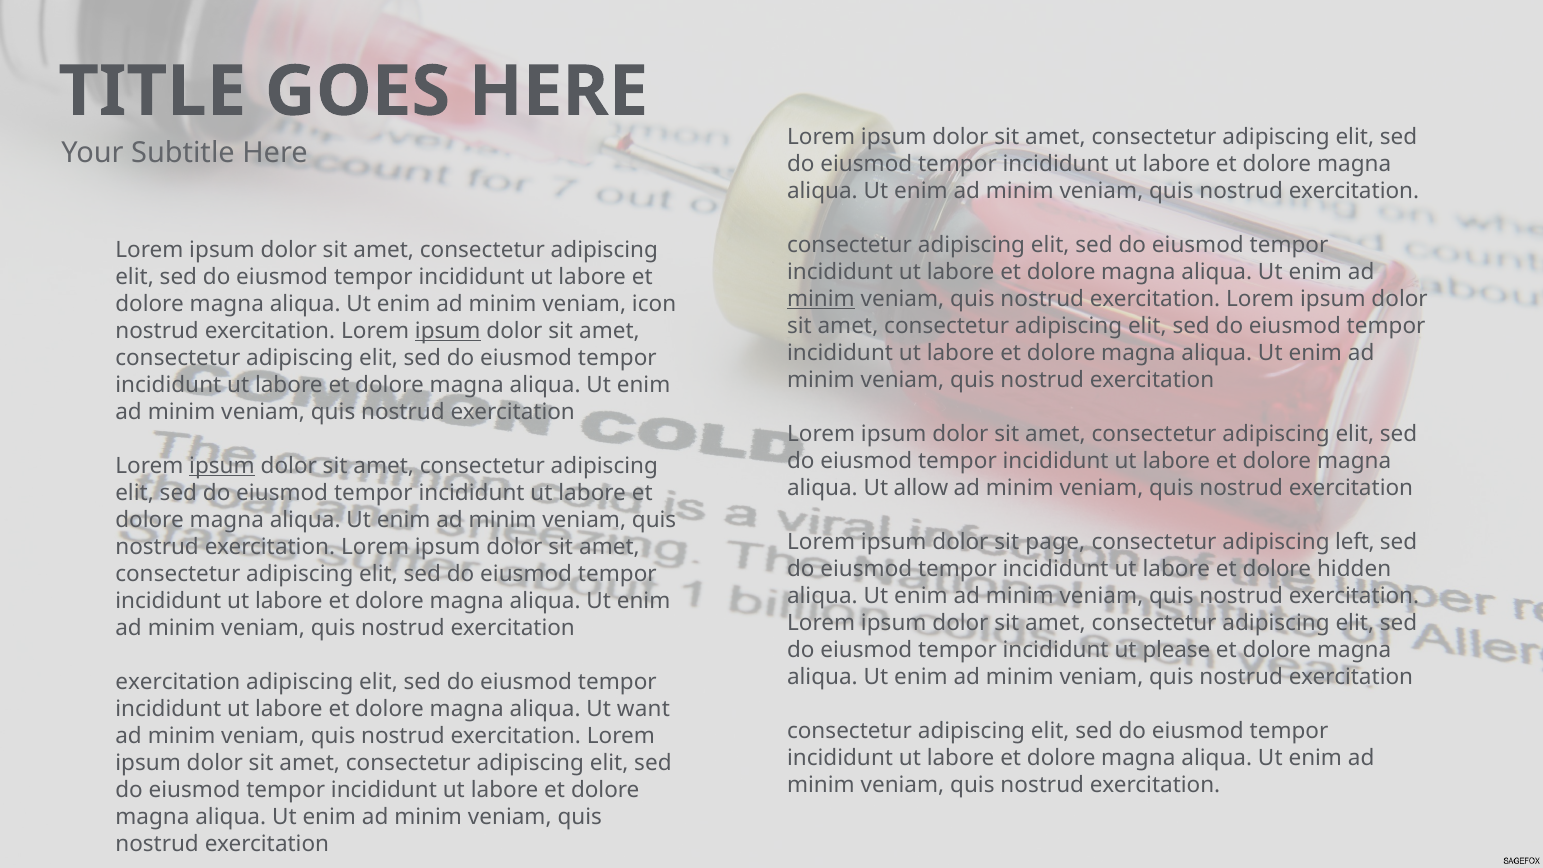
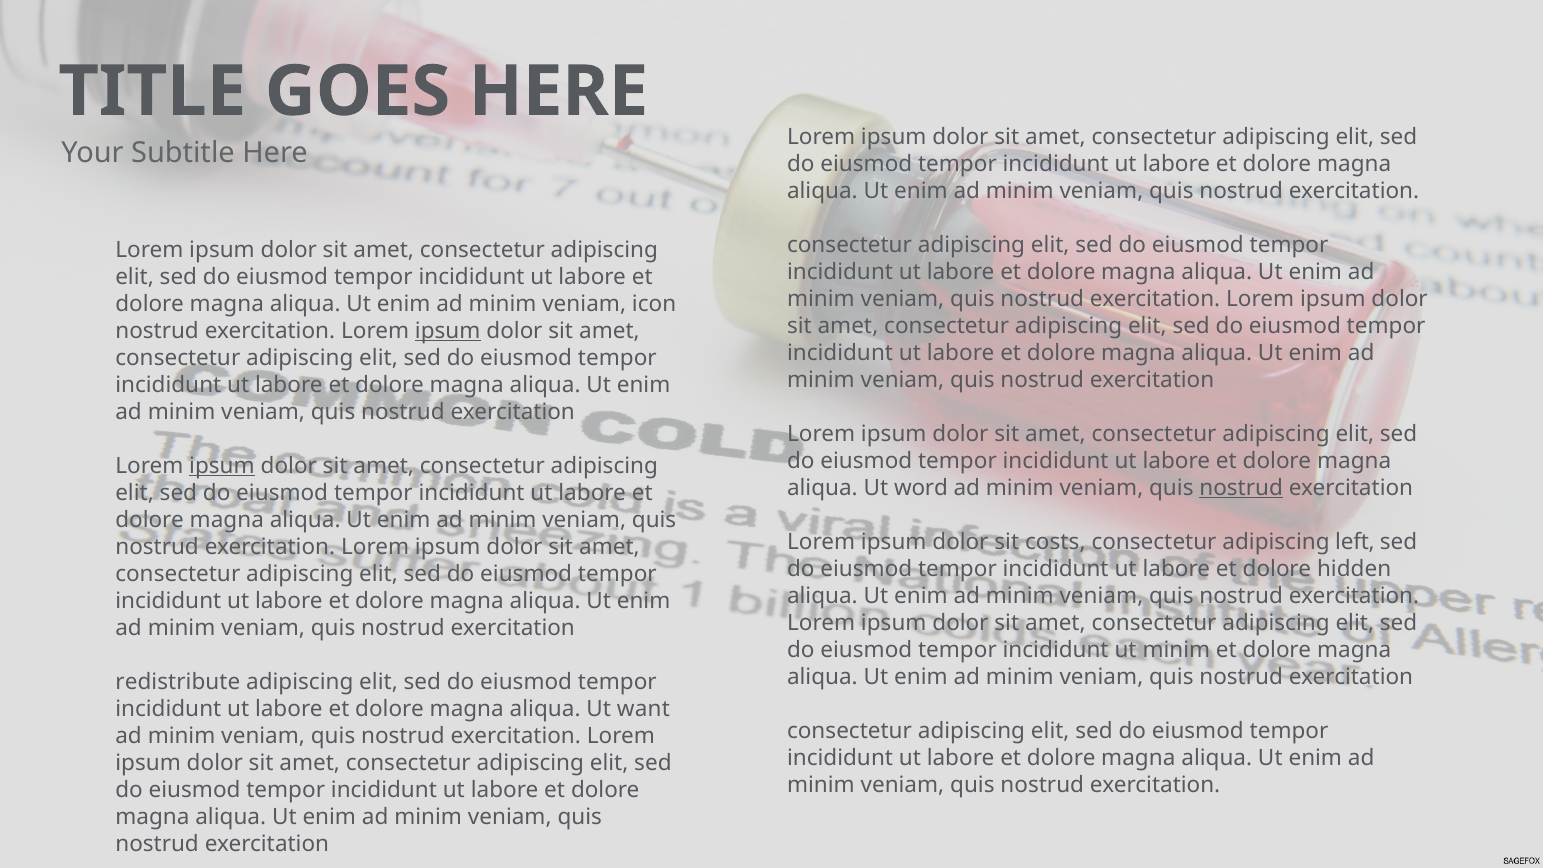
minim at (821, 299) underline: present -> none
allow: allow -> word
nostrud at (1241, 488) underline: none -> present
page: page -> costs
ut please: please -> minim
exercitation at (178, 682): exercitation -> redistribute
